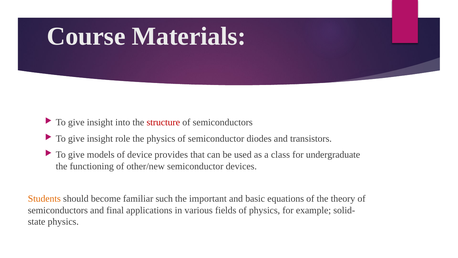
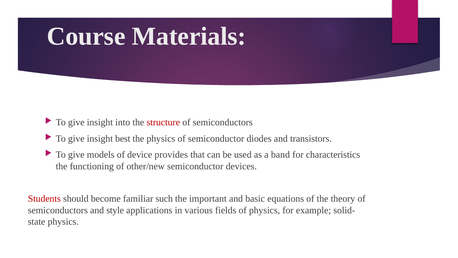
role: role -> best
class: class -> band
undergraduate: undergraduate -> characteristics
Students colour: orange -> red
final: final -> style
